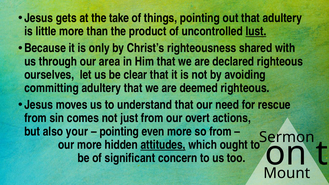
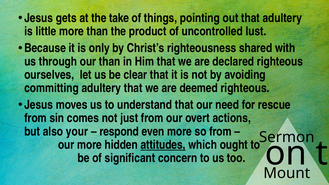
lust underline: present -> none
our area: area -> than
pointing at (119, 132): pointing -> respond
